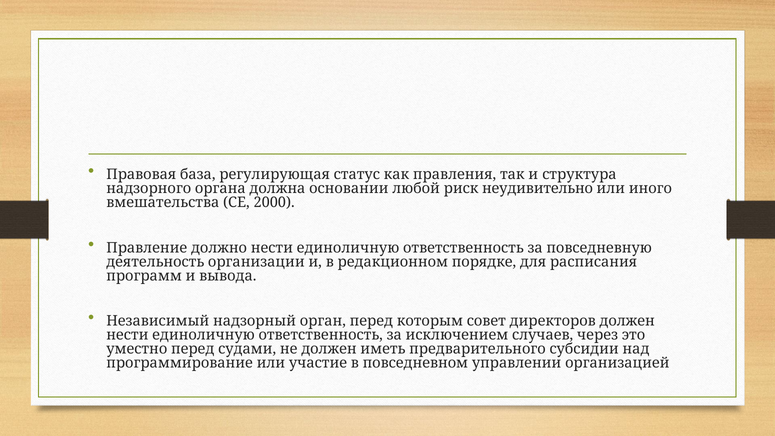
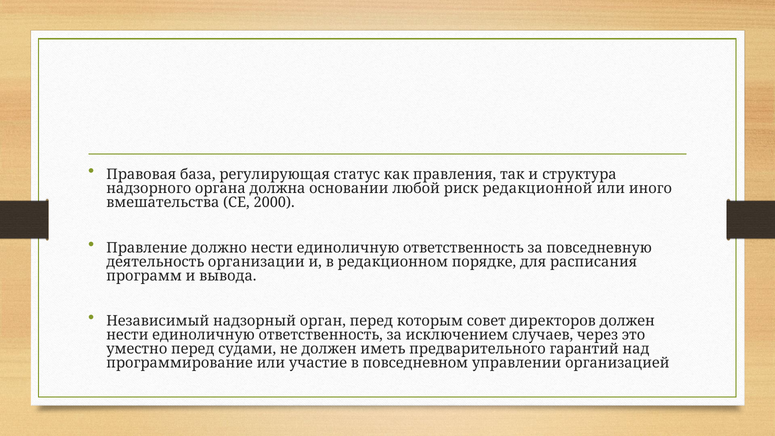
неудивительно: неудивительно -> редакционной
субсидии: субсидии -> гарантий
